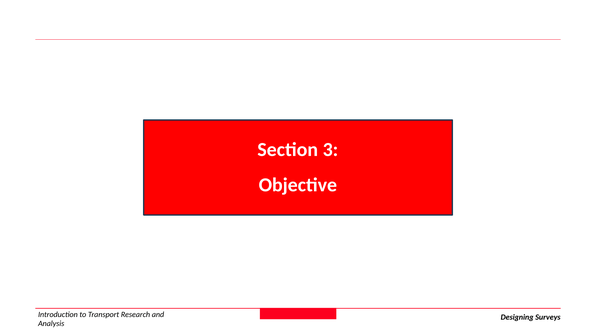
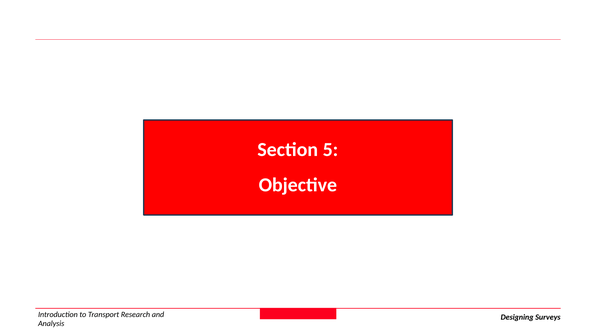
3: 3 -> 5
